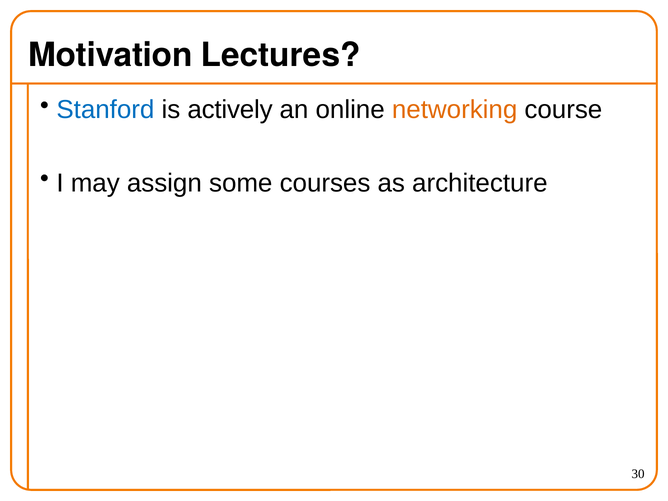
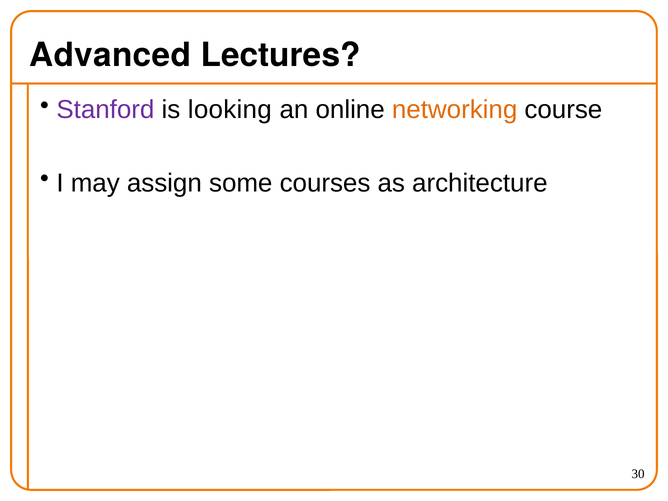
Motivation: Motivation -> Advanced
Stanford colour: blue -> purple
actively: actively -> looking
